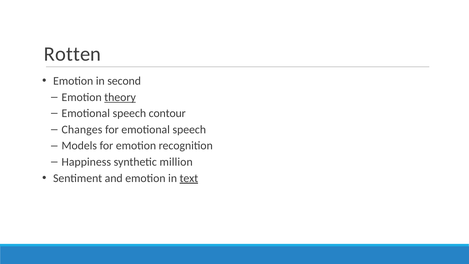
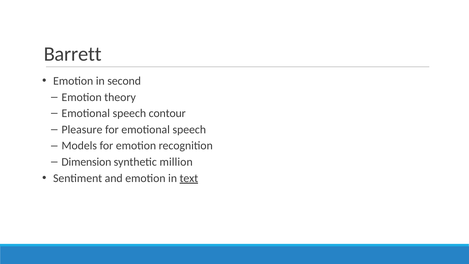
Rotten: Rotten -> Barrett
theory underline: present -> none
Changes: Changes -> Pleasure
Happiness: Happiness -> Dimension
